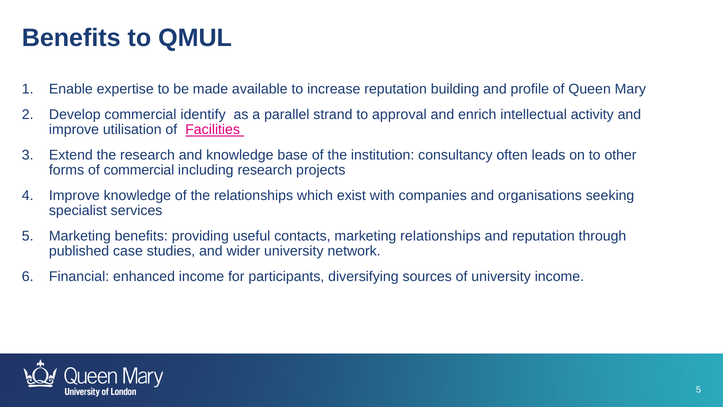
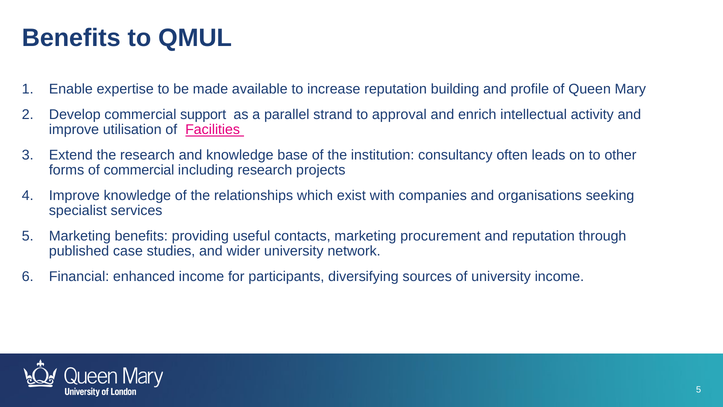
identify: identify -> support
marketing relationships: relationships -> procurement
